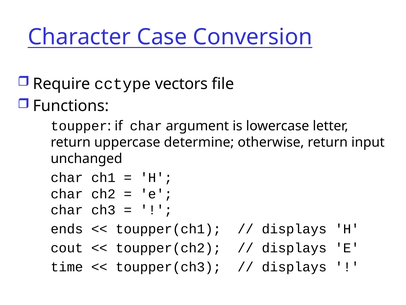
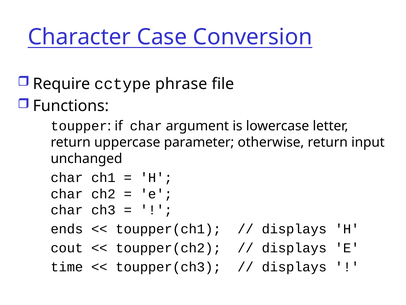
vectors: vectors -> phrase
determine: determine -> parameter
